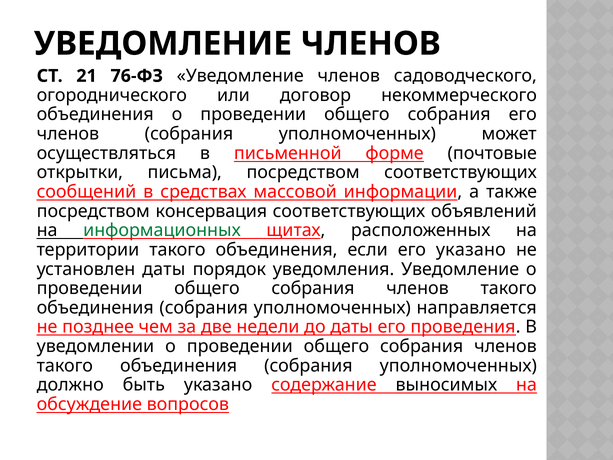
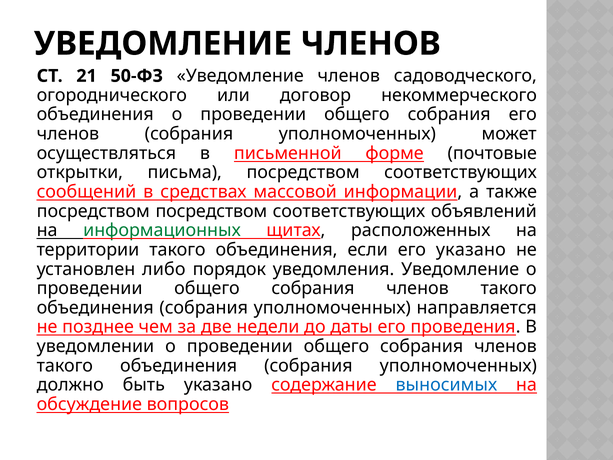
76-ФЗ: 76-ФЗ -> 50-ФЗ
посредством консервация: консервация -> посредством
установлен даты: даты -> либо
выносимых colour: black -> blue
